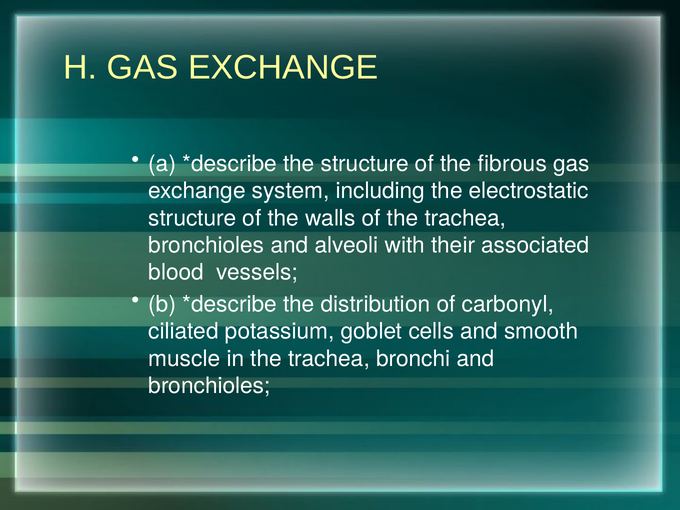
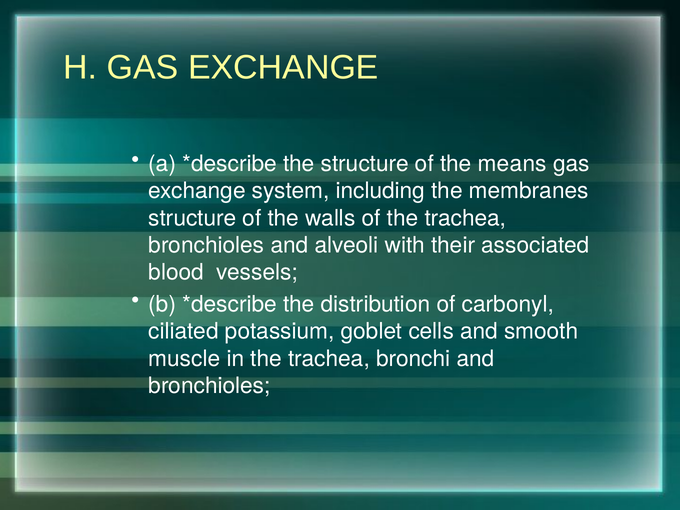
fibrous: fibrous -> means
electrostatic: electrostatic -> membranes
